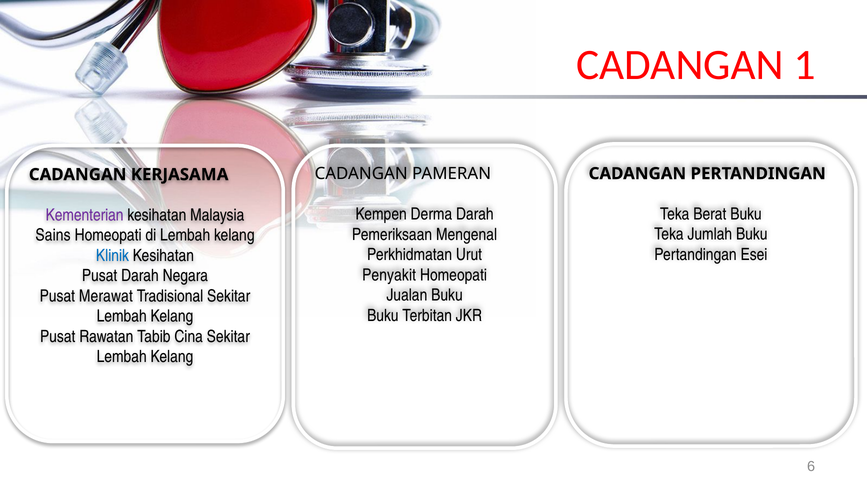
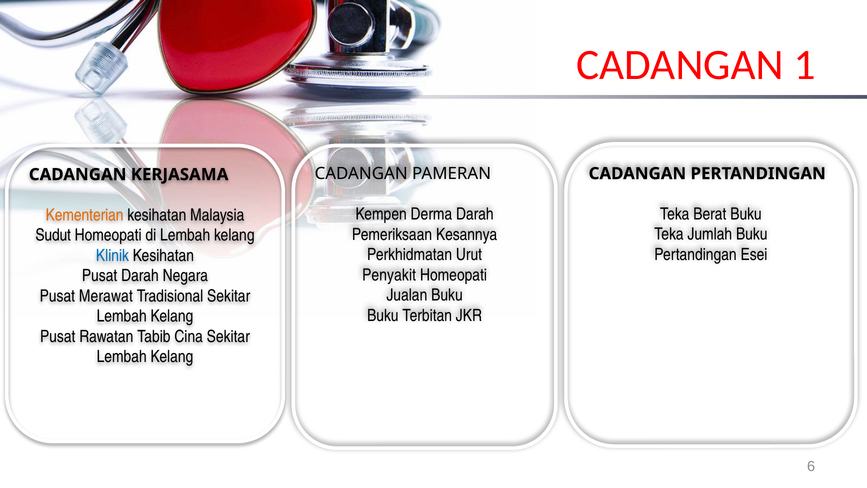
Kementerian colour: purple -> orange
Mengenal: Mengenal -> Kesannya
Sains: Sains -> Sudut
